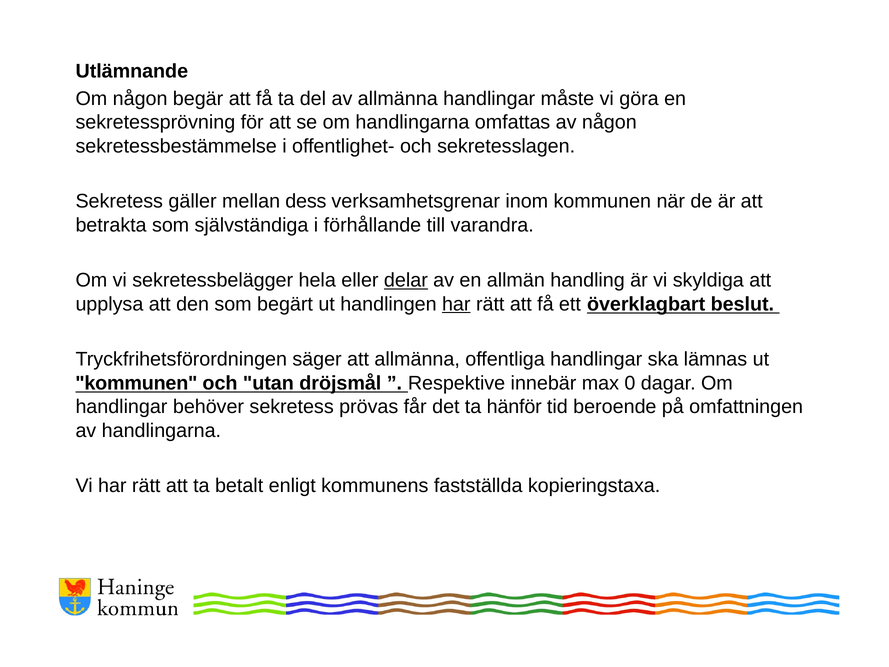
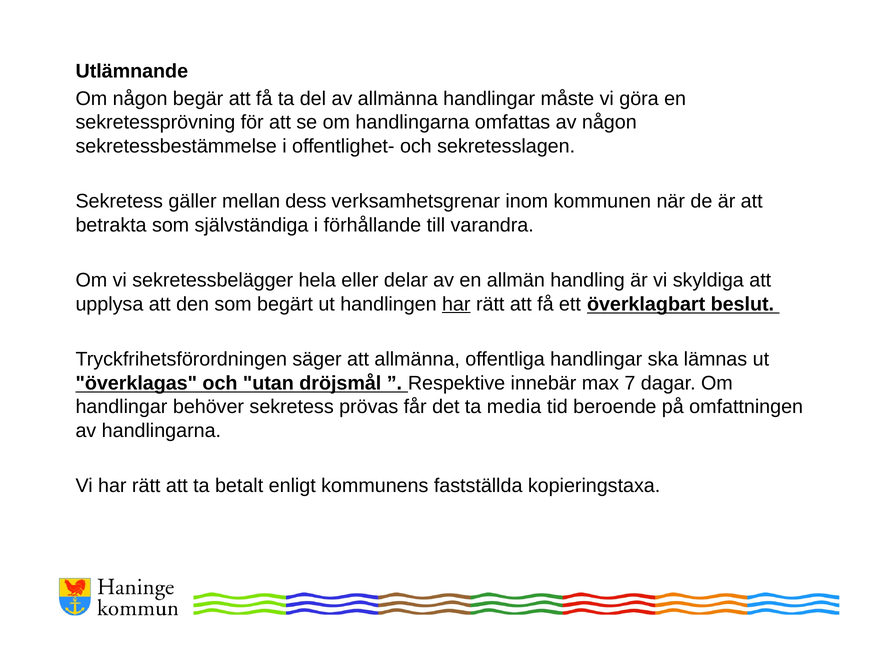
delar underline: present -> none
kommunen at (136, 383): kommunen -> överklagas
0: 0 -> 7
hänför: hänför -> media
